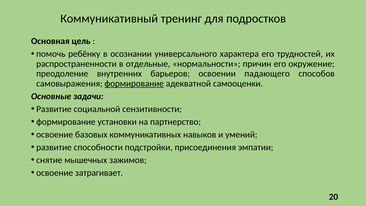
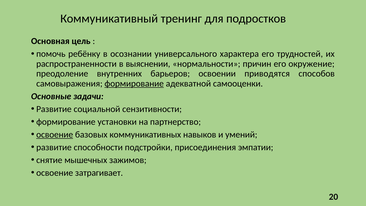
отдельные: отдельные -> выяснении
падающего: падающего -> приводятся
освоение at (55, 134) underline: none -> present
